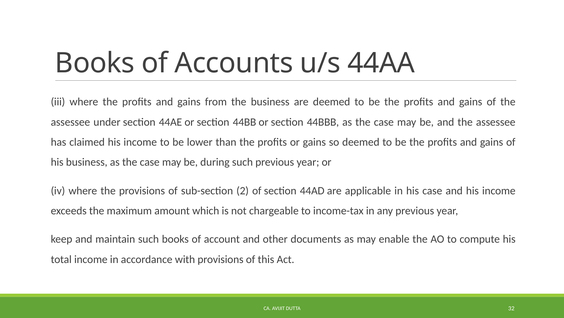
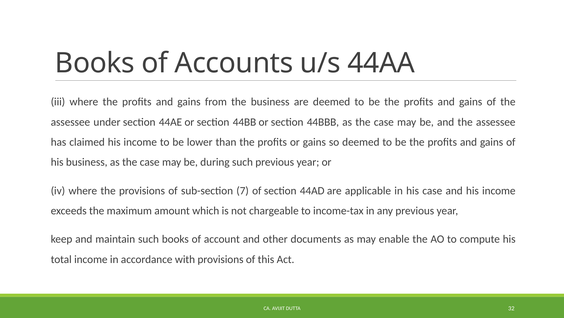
2: 2 -> 7
